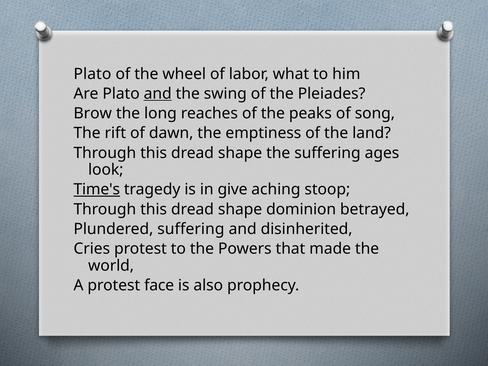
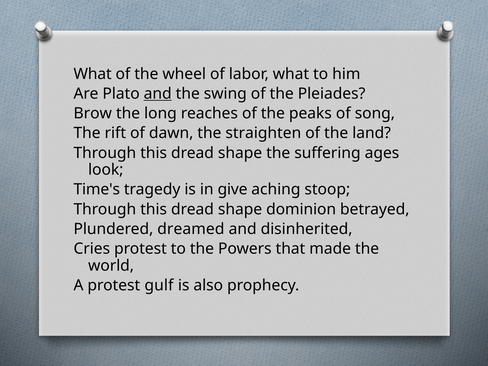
Plato at (92, 74): Plato -> What
emptiness: emptiness -> straighten
Time's underline: present -> none
Plundered suffering: suffering -> dreamed
face: face -> gulf
